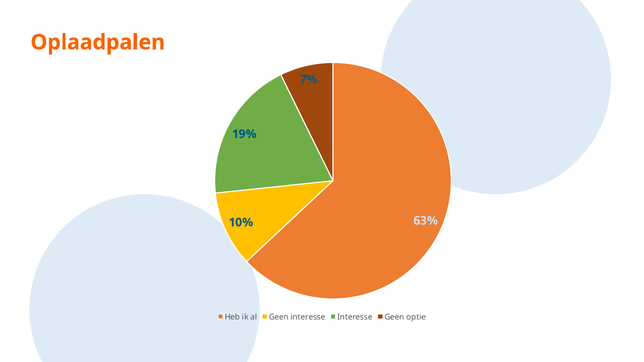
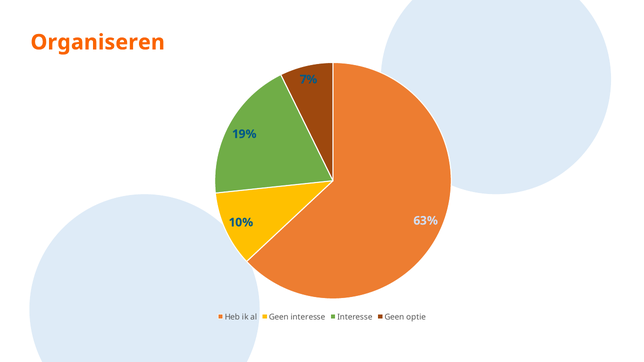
Oplaadpalen: Oplaadpalen -> Organiseren
